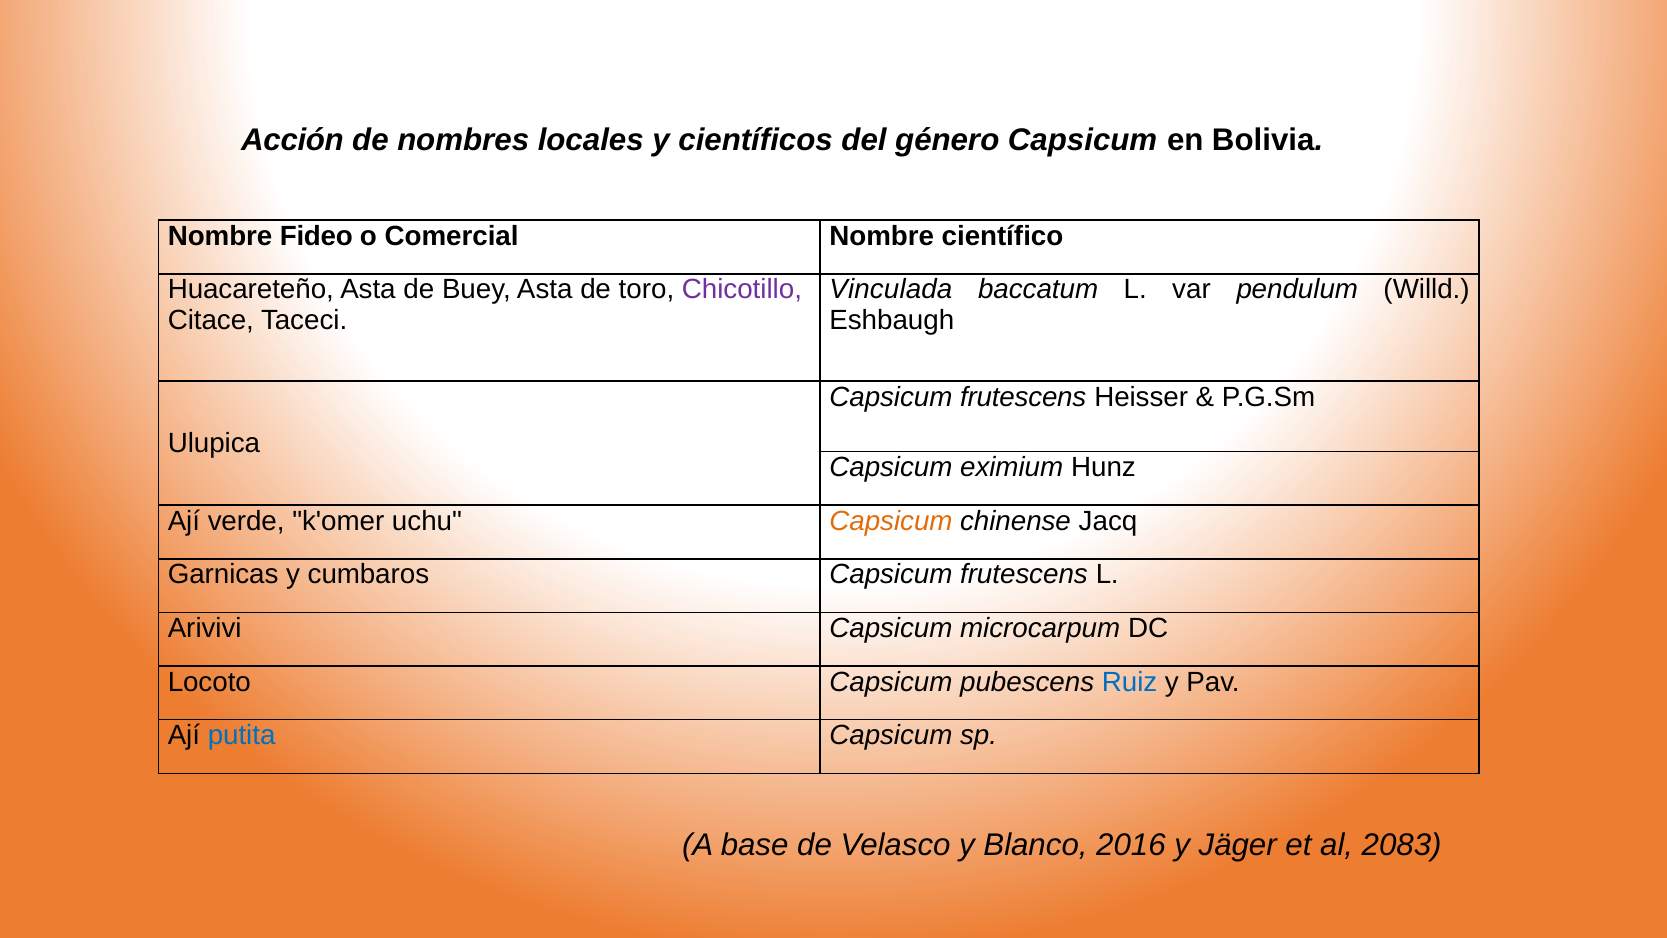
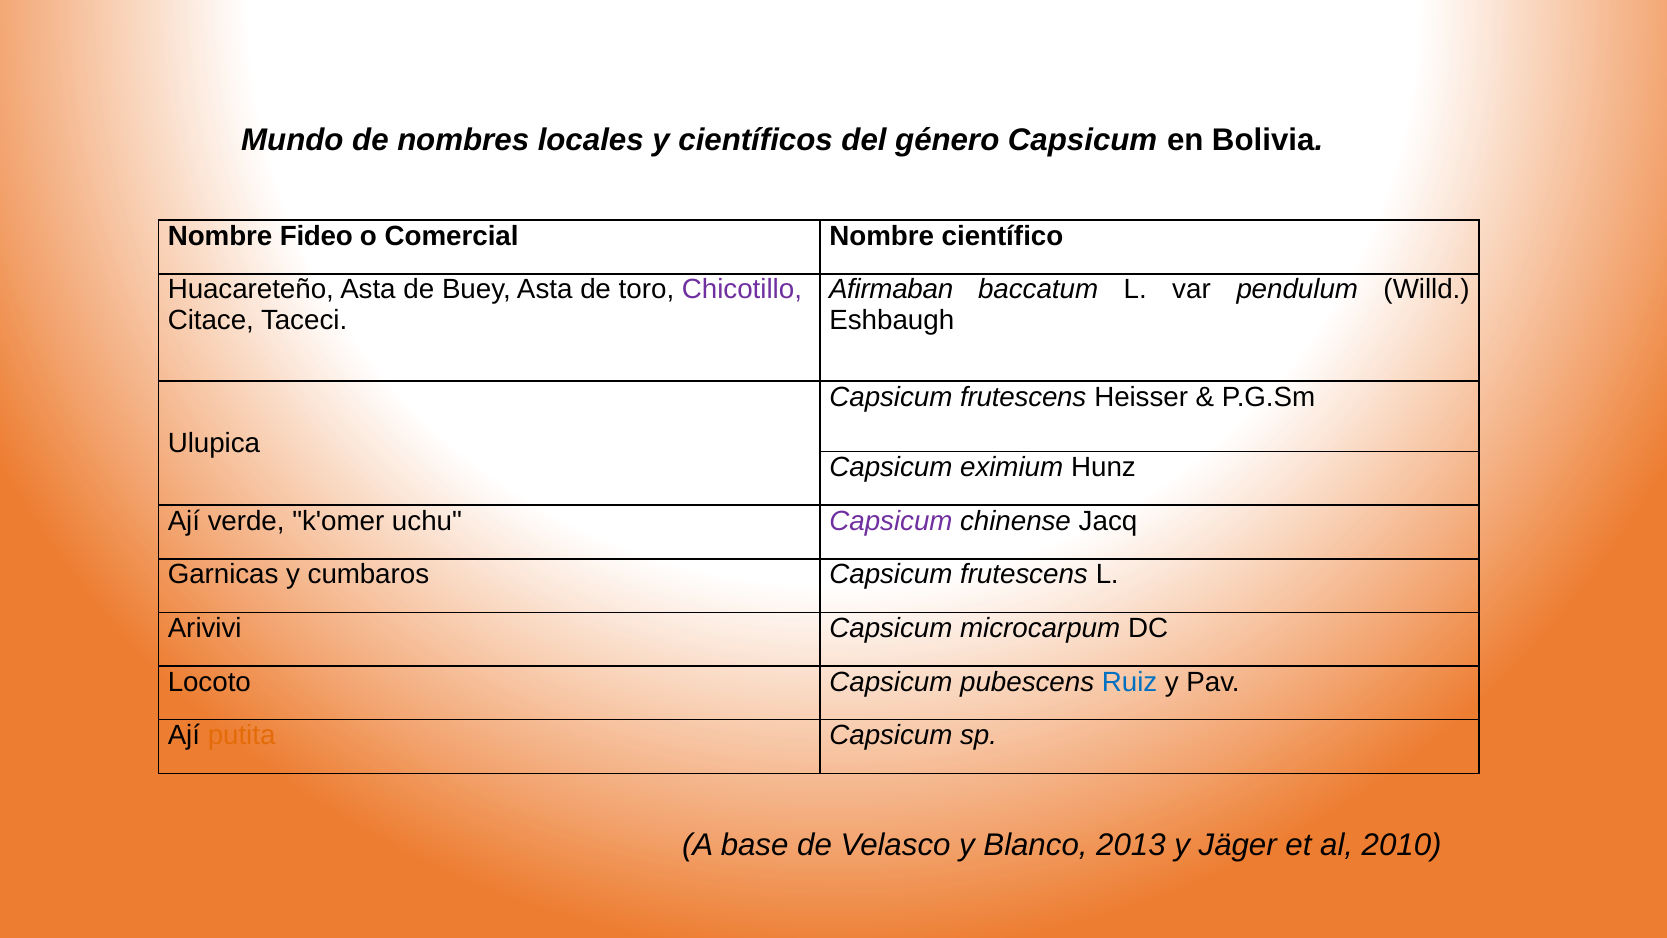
Acción: Acción -> Mundo
Vinculada: Vinculada -> Afirmaban
Capsicum at (891, 521) colour: orange -> purple
putita colour: blue -> orange
2016: 2016 -> 2013
2083: 2083 -> 2010
